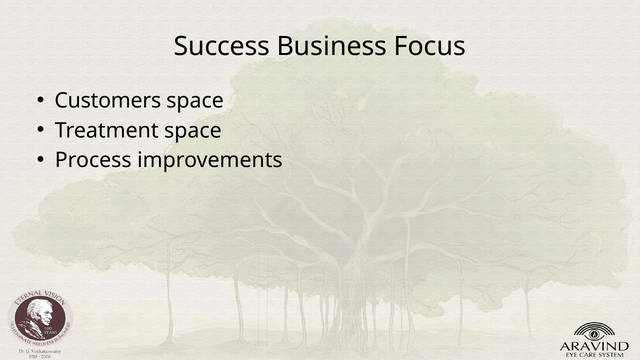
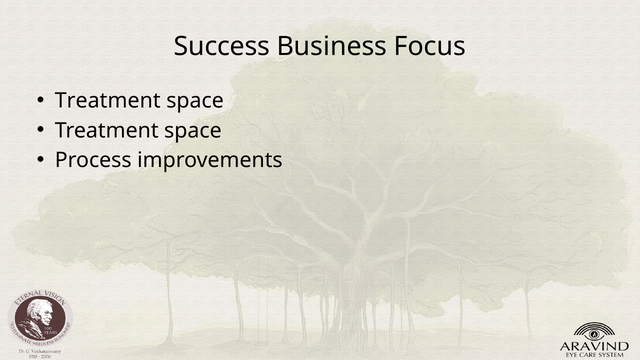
Customers at (108, 101): Customers -> Treatment
